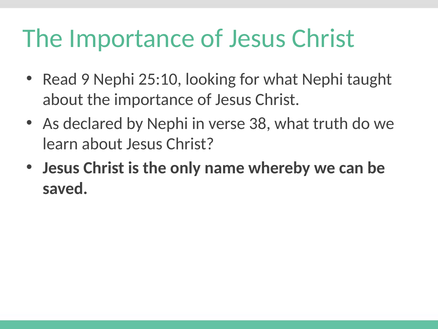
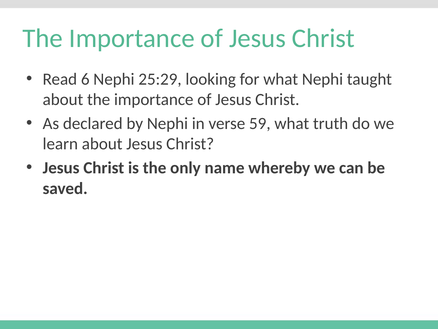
9: 9 -> 6
25:10: 25:10 -> 25:29
38: 38 -> 59
